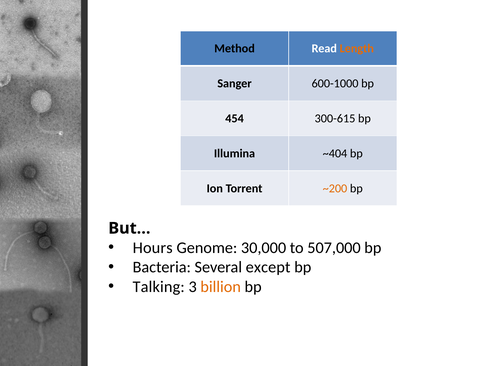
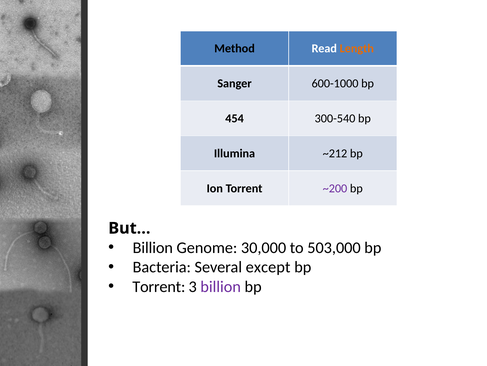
300-615: 300-615 -> 300-540
~404: ~404 -> ~212
~200 colour: orange -> purple
Hours at (153, 247): Hours -> Billion
507,000: 507,000 -> 503,000
Talking at (159, 286): Talking -> Torrent
billion at (221, 286) colour: orange -> purple
